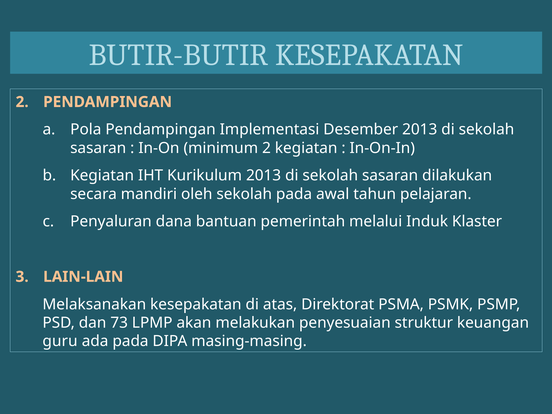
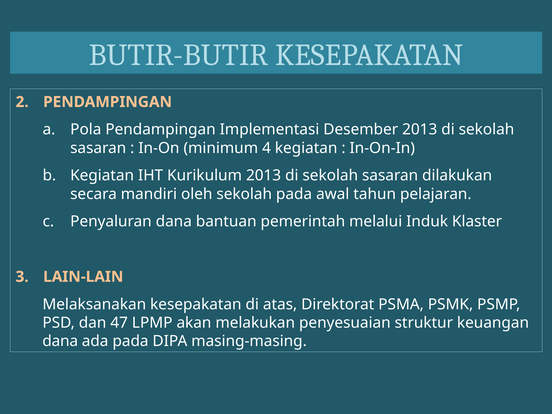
minimum 2: 2 -> 4
73: 73 -> 47
guru at (60, 341): guru -> dana
